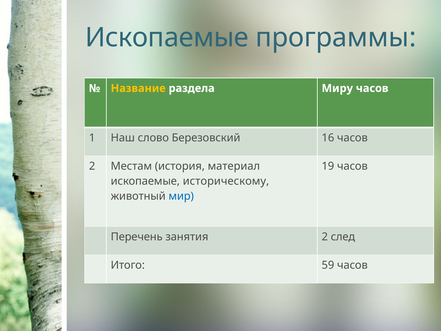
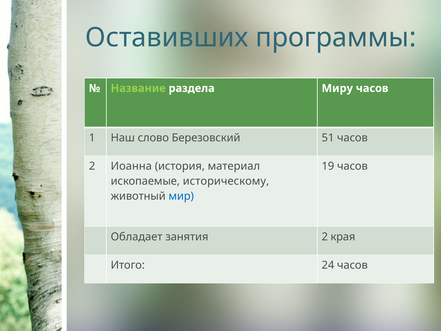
Ископаемые at (167, 38): Ископаемые -> Оставивших
Название colour: yellow -> light green
16: 16 -> 51
Местам: Местам -> Иоанна
Перечень: Перечень -> Обладает
след: след -> края
59: 59 -> 24
